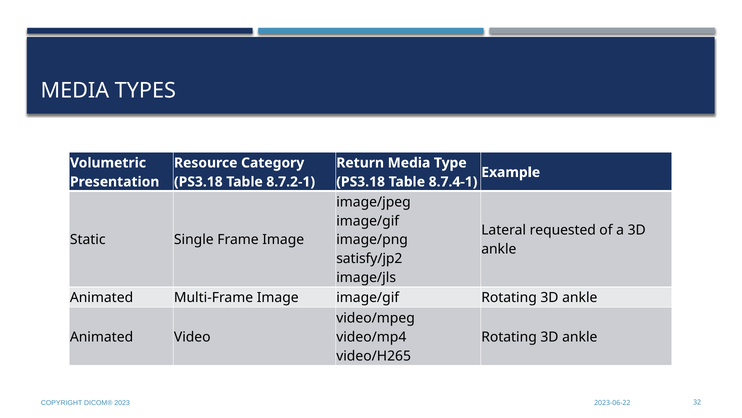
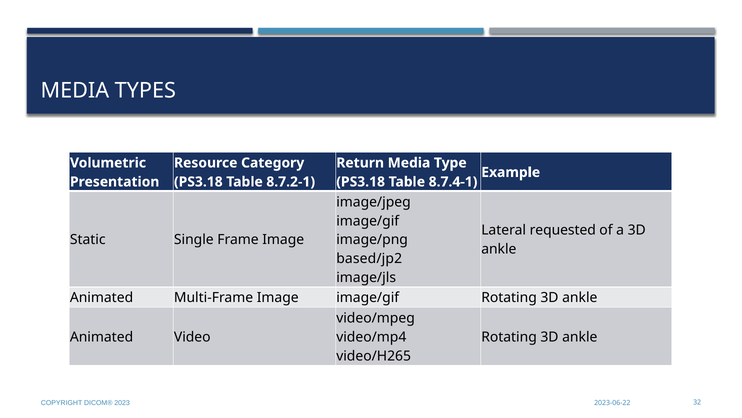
satisfy/jp2: satisfy/jp2 -> based/jp2
